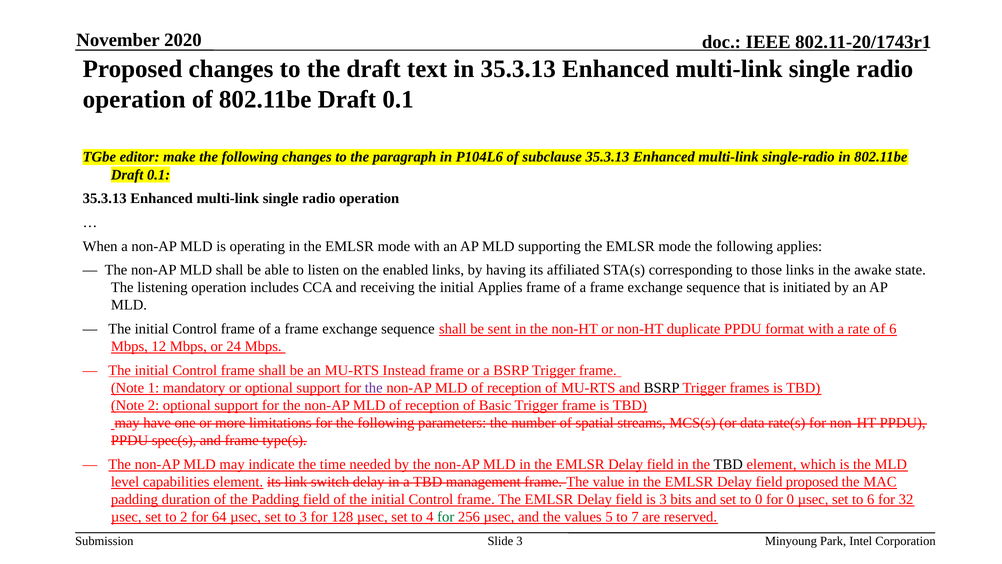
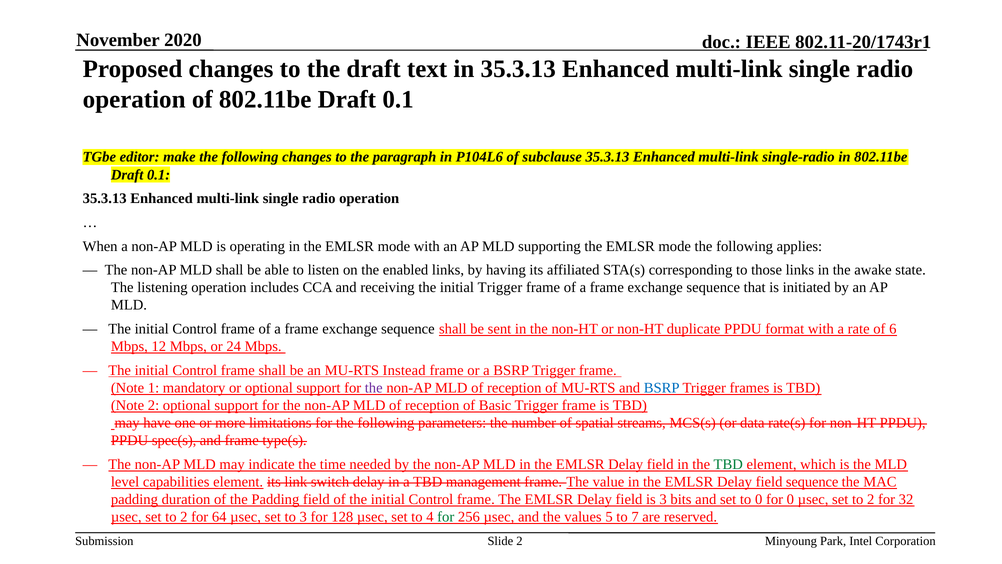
initial Applies: Applies -> Trigger
BSRP at (662, 388) colour: black -> blue
TBD at (728, 464) colour: black -> green
field proposed: proposed -> sequence
6 at (871, 499): 6 -> 2
Slide 3: 3 -> 2
